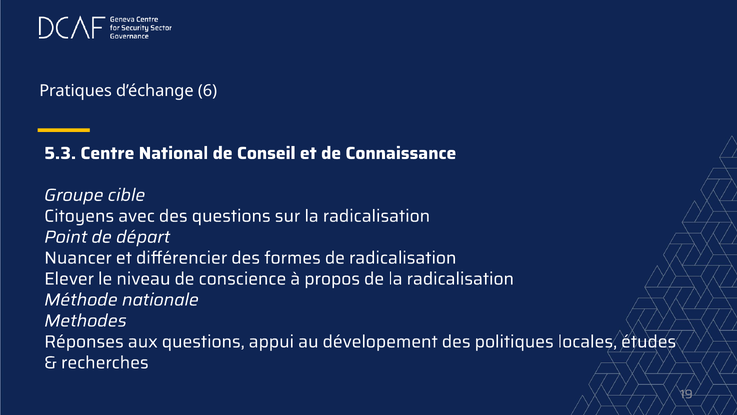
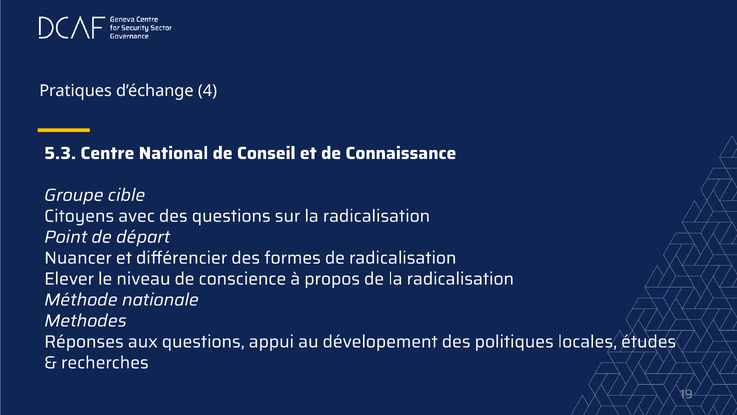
6: 6 -> 4
